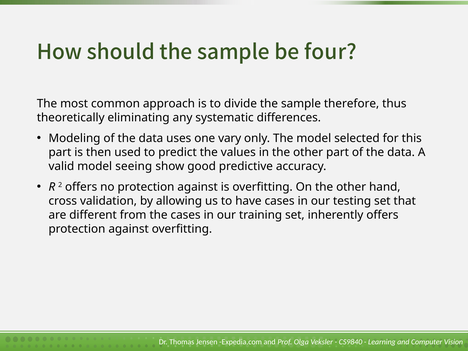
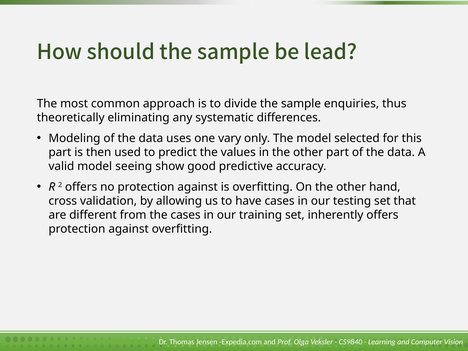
four: four -> lead
therefore: therefore -> enquiries
